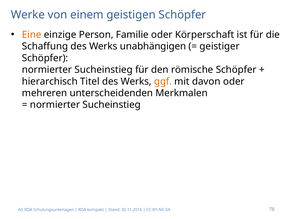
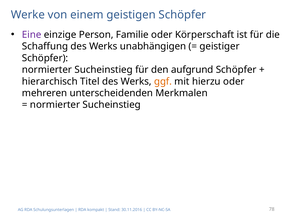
Eine colour: orange -> purple
römische: römische -> aufgrund
davon: davon -> hierzu
